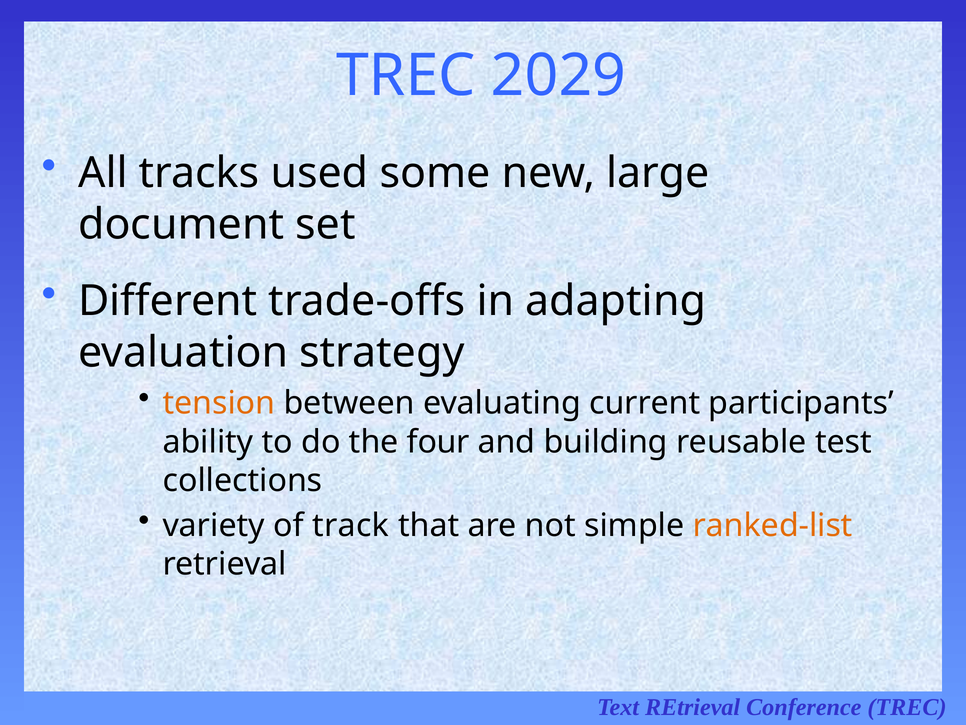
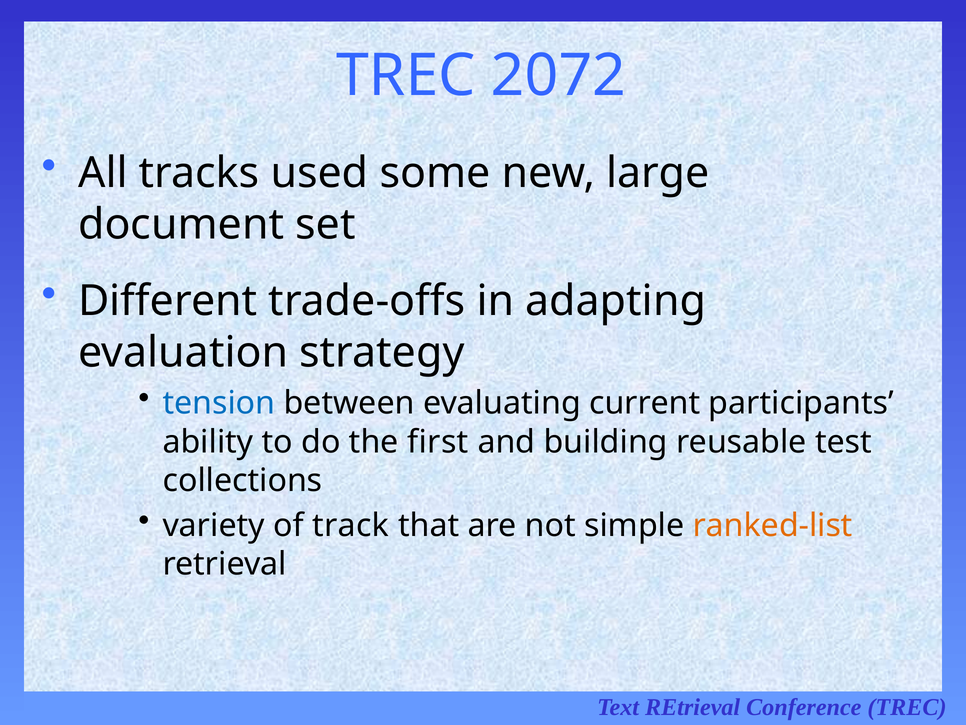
2029: 2029 -> 2072
tension colour: orange -> blue
four: four -> first
